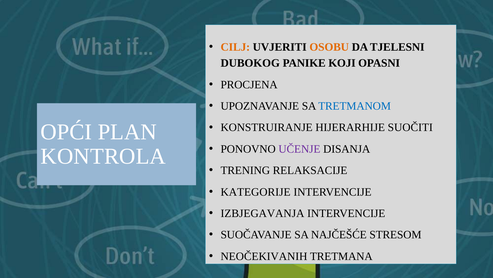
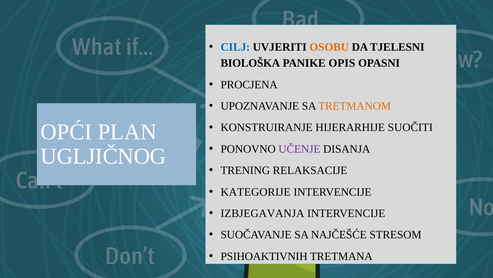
CILJ colour: orange -> blue
DUBOKOG: DUBOKOG -> BIOLOŠKA
KOJI: KOJI -> OPIS
TRETMANOM colour: blue -> orange
KONTROLA: KONTROLA -> UGLJIČNOG
NEOČEKIVANIH: NEOČEKIVANIH -> PSIHOAKTIVNIH
